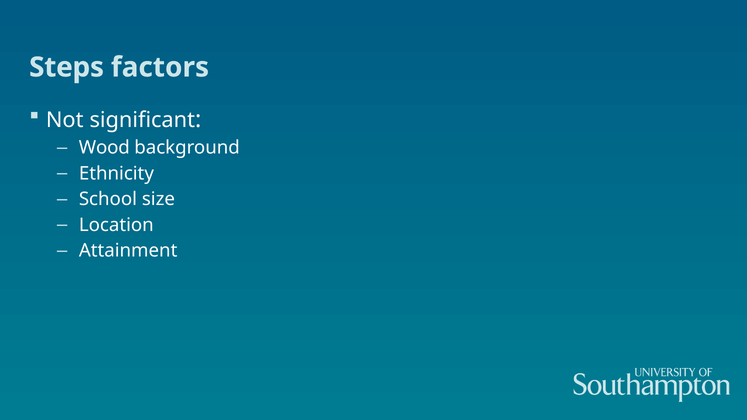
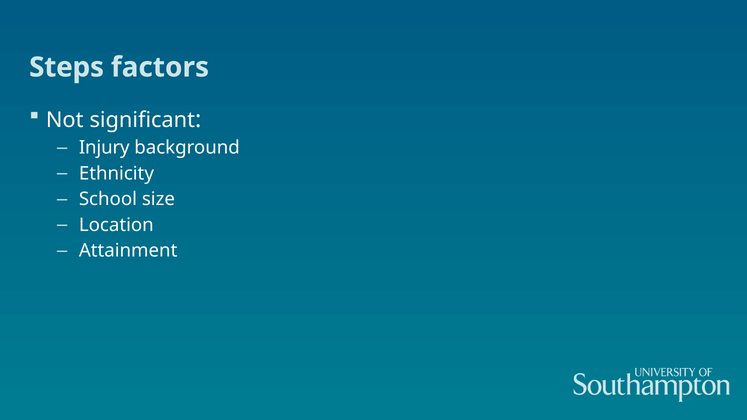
Wood: Wood -> Injury
